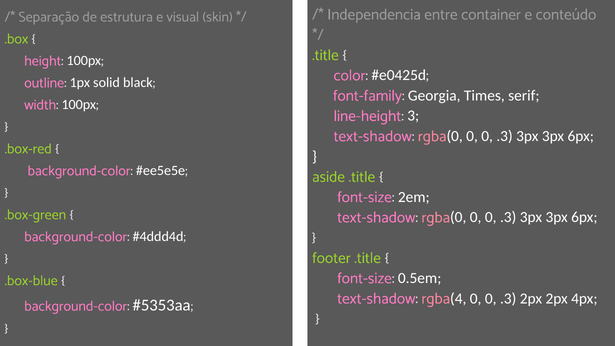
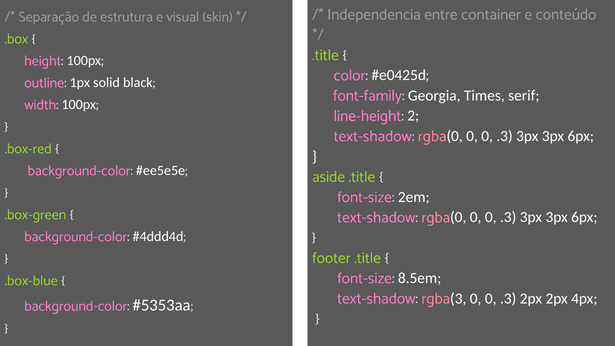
3: 3 -> 2
0.5em: 0.5em -> 8.5em
4: 4 -> 3
